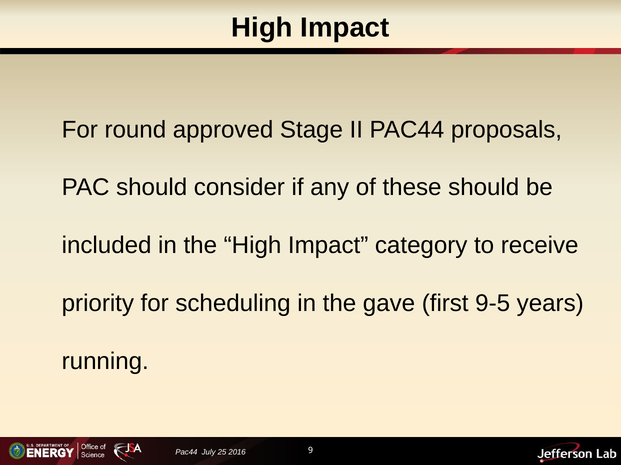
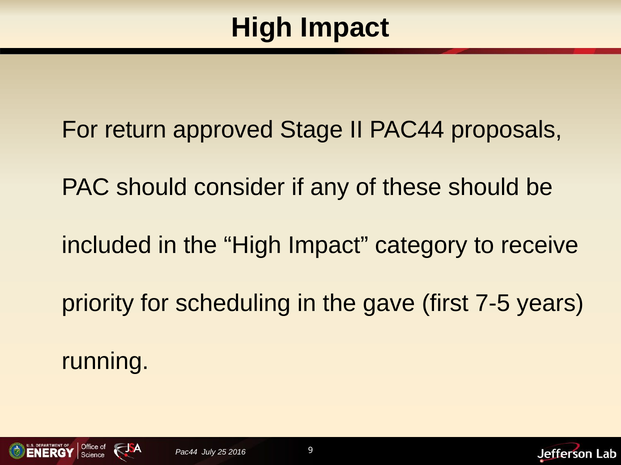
round: round -> return
9-5: 9-5 -> 7-5
